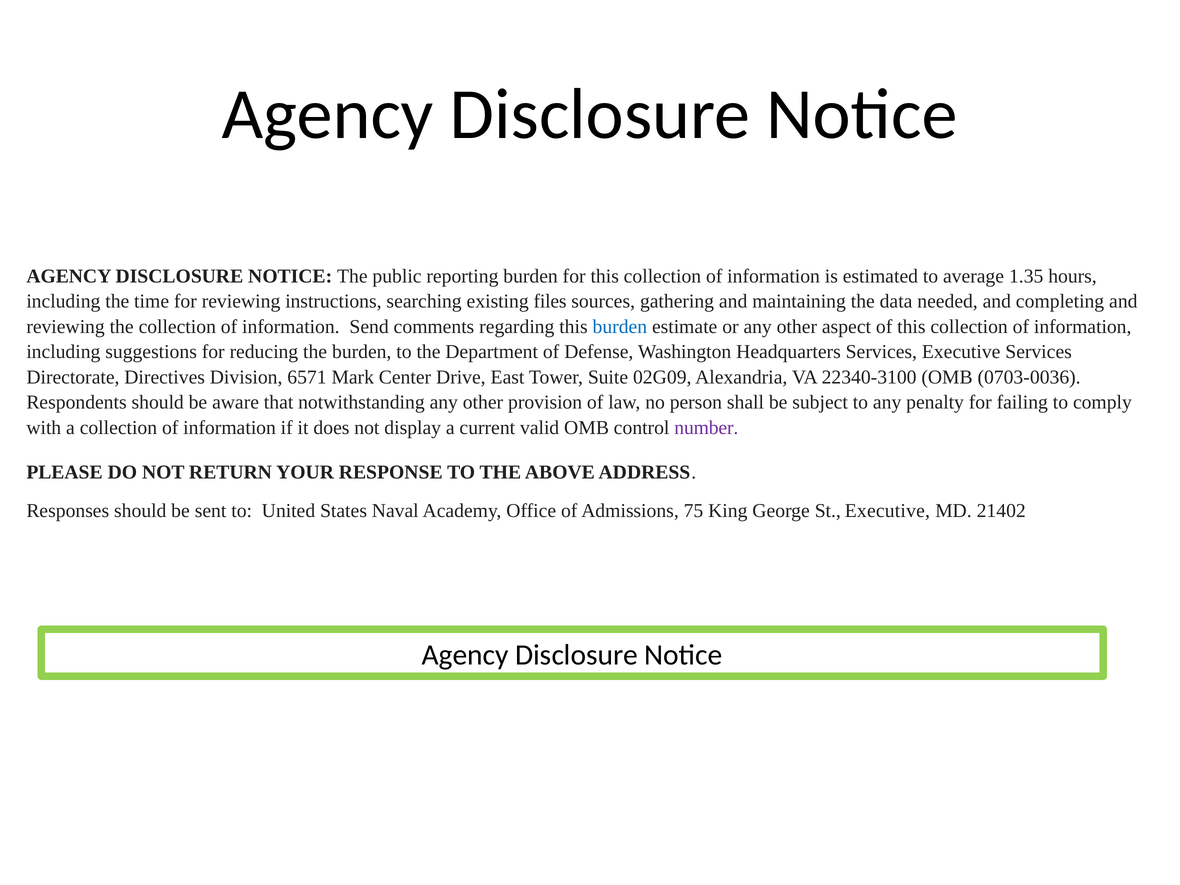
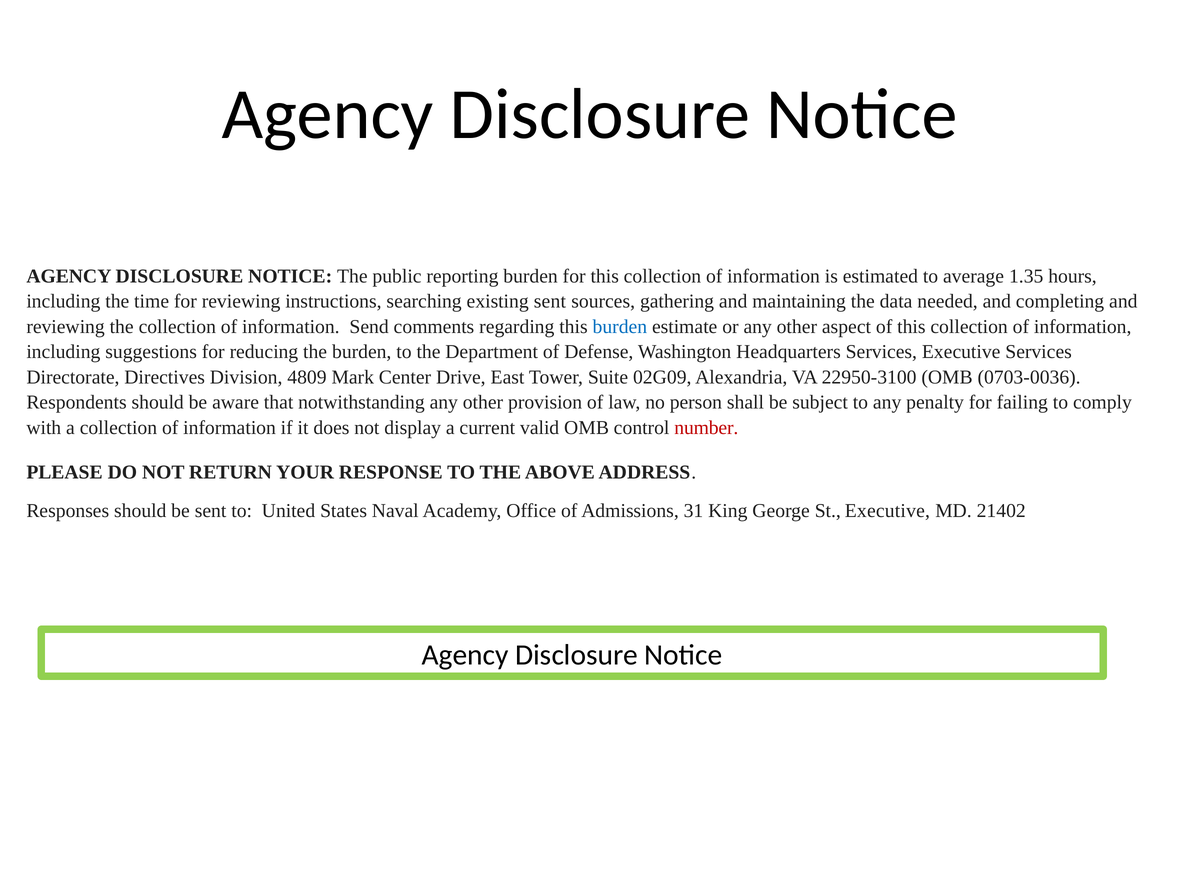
existing files: files -> sent
6571: 6571 -> 4809
22340-3100: 22340-3100 -> 22950-3100
number colour: purple -> red
75: 75 -> 31
